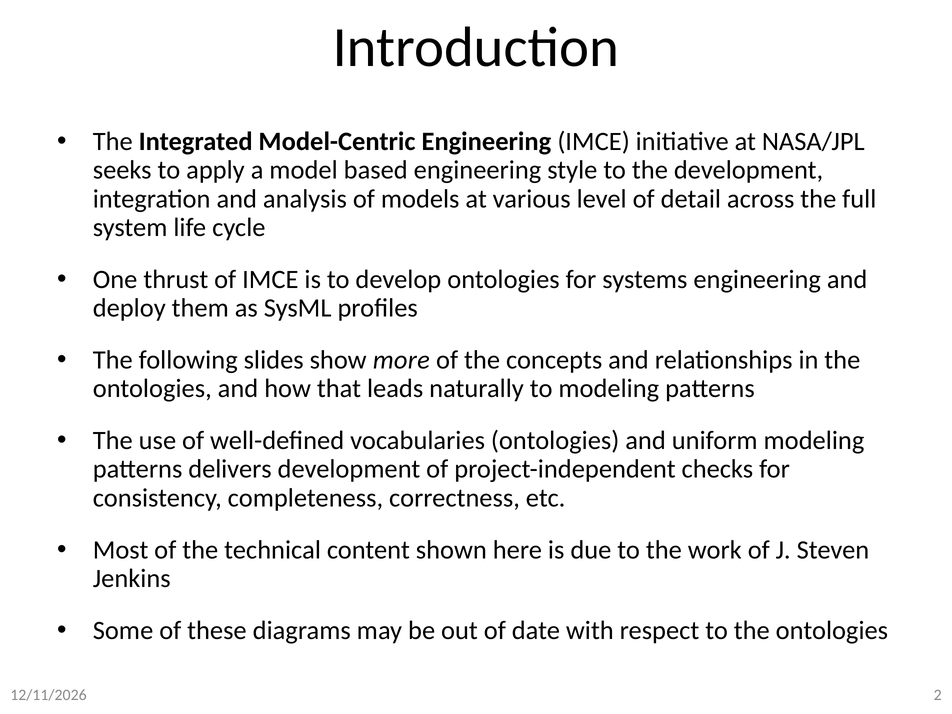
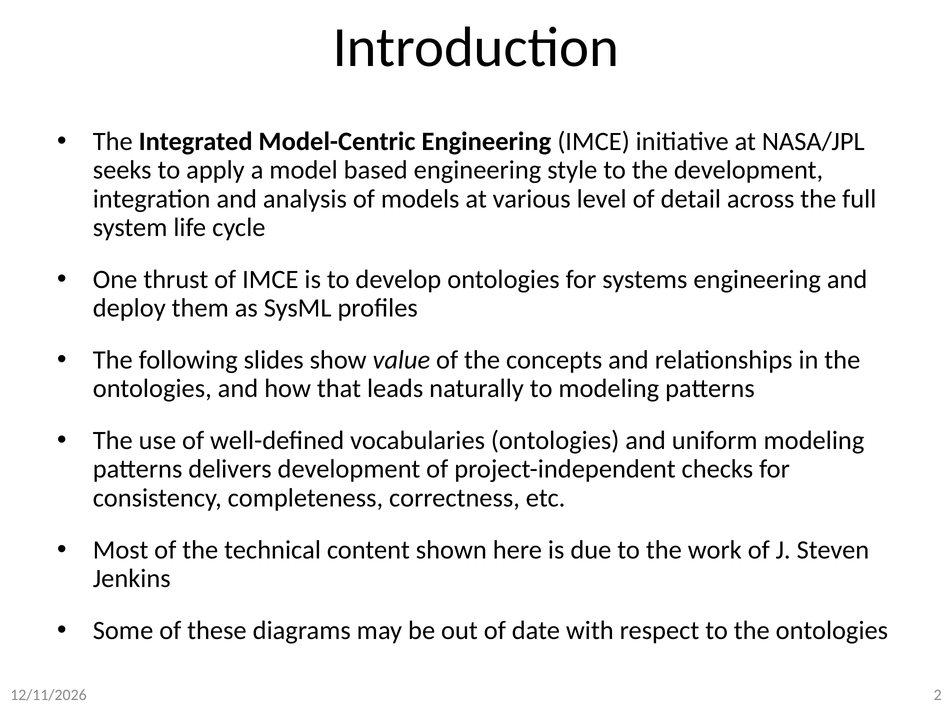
more: more -> value
